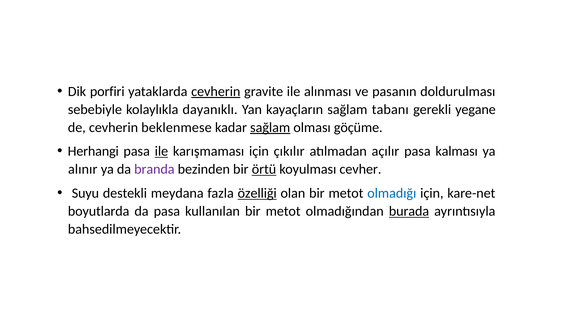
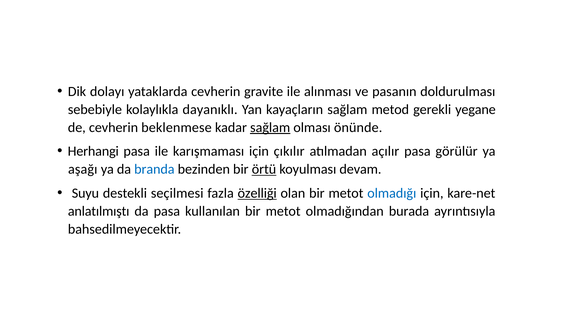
porfiri: porfiri -> dolayı
cevherin at (216, 92) underline: present -> none
tabanı: tabanı -> metod
göçüme: göçüme -> önünde
ile at (161, 152) underline: present -> none
kalması: kalması -> görülür
alınır: alınır -> aşağı
branda colour: purple -> blue
cevher: cevher -> devam
meydana: meydana -> seçilmesi
boyutlarda: boyutlarda -> anlatılmıştı
burada underline: present -> none
